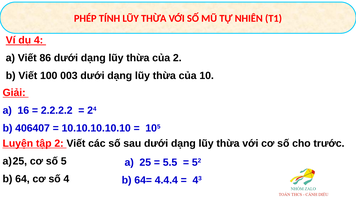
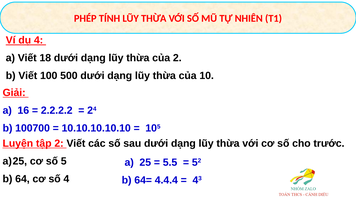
86: 86 -> 18
003: 003 -> 500
406407: 406407 -> 100700
